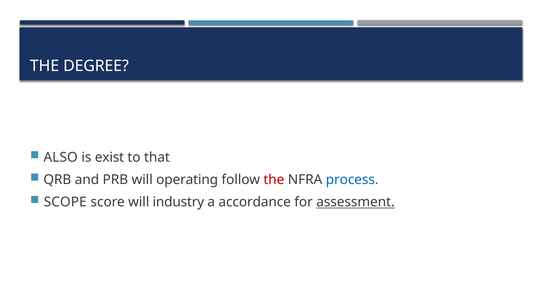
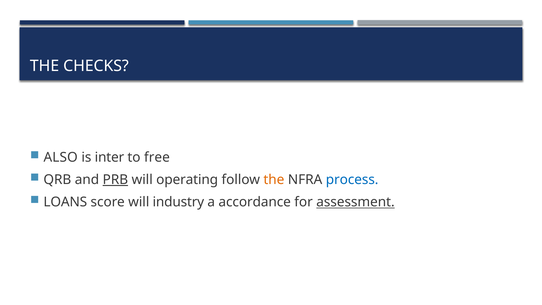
DEGREE: DEGREE -> CHECKS
exist: exist -> inter
that: that -> free
PRB underline: none -> present
the at (274, 180) colour: red -> orange
SCOPE: SCOPE -> LOANS
